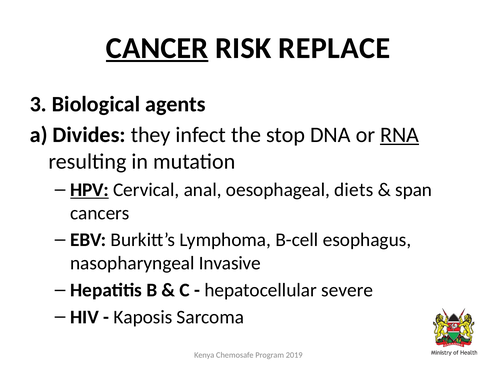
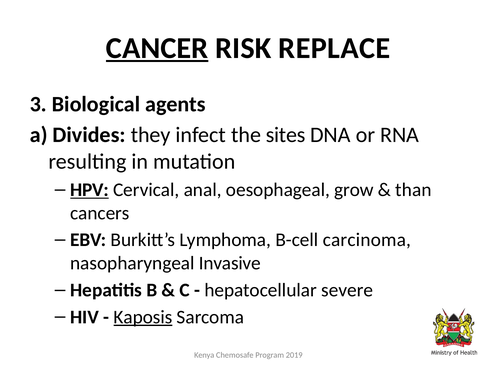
stop: stop -> sites
RNA underline: present -> none
diets: diets -> grow
span: span -> than
esophagus: esophagus -> carcinoma
Kaposis underline: none -> present
